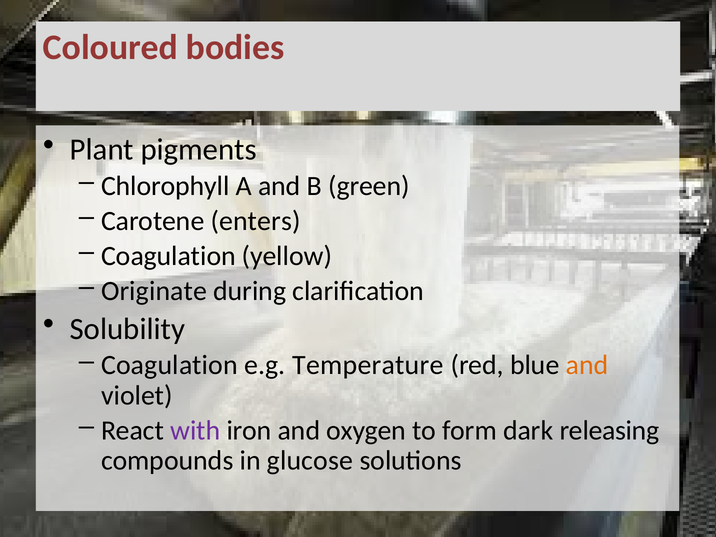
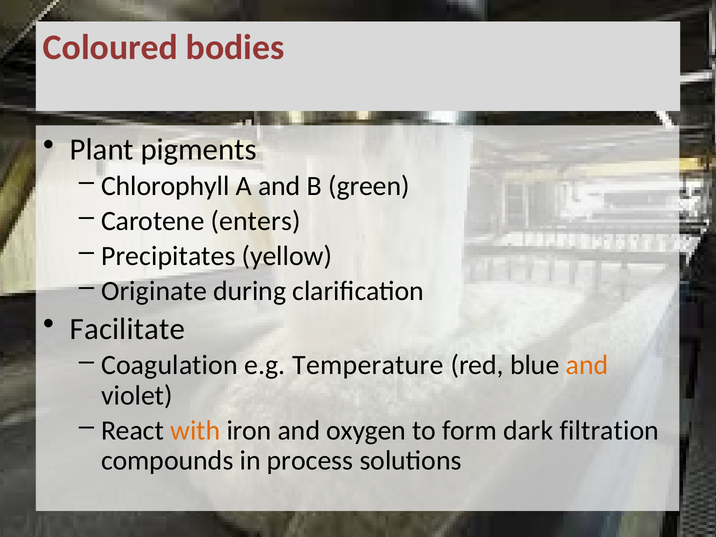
Coagulation at (168, 256): Coagulation -> Precipitates
Solubility: Solubility -> Facilitate
with colour: purple -> orange
releasing: releasing -> filtration
glucose: glucose -> process
